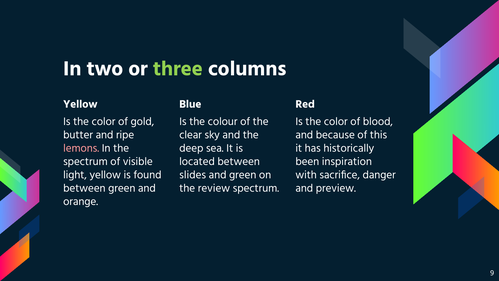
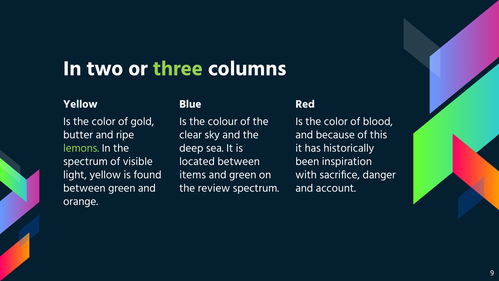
lemons colour: pink -> light green
slides: slides -> items
preview: preview -> account
